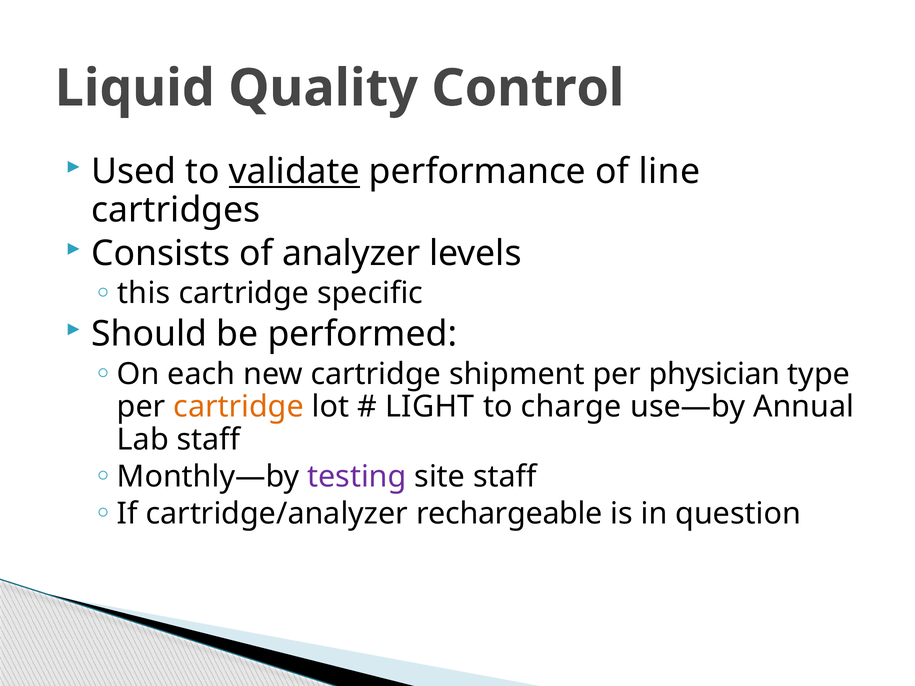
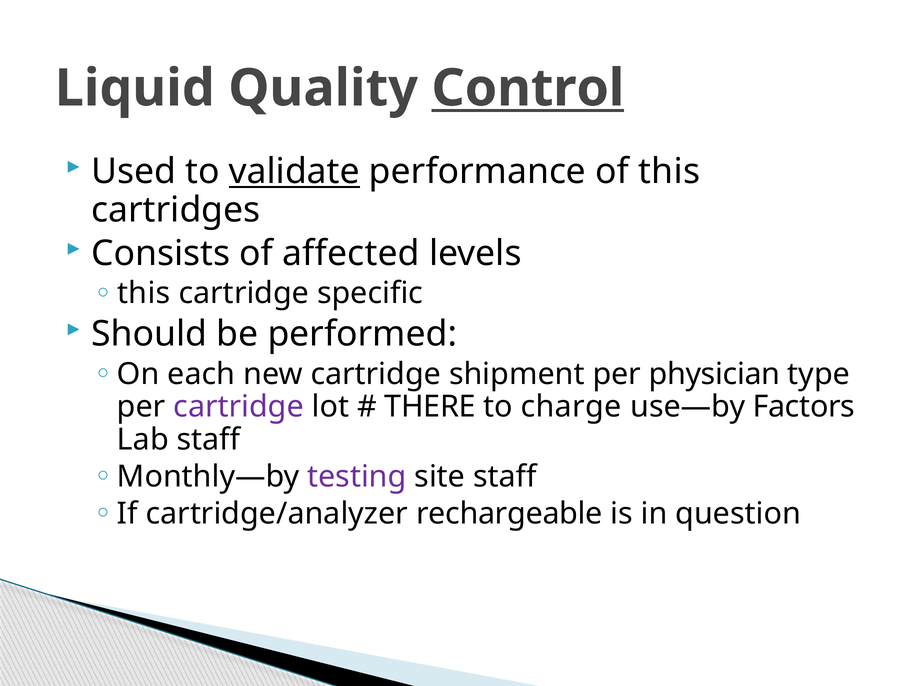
Control underline: none -> present
of line: line -> this
analyzer: analyzer -> affected
cartridge at (239, 407) colour: orange -> purple
LIGHT: LIGHT -> THERE
Annual: Annual -> Factors
